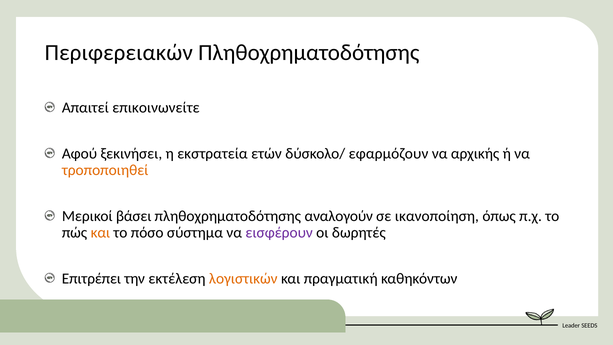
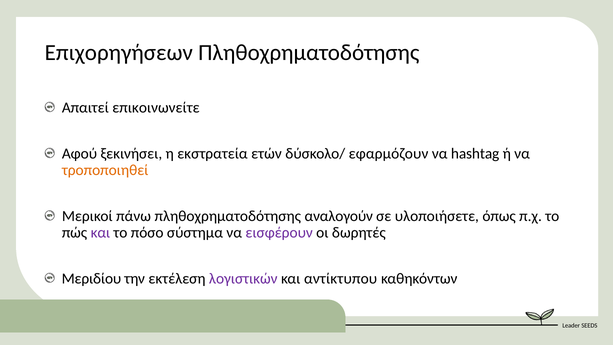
Περιφερειακών: Περιφερειακών -> Επιχορηγήσεων
αρχικής: αρχικής -> hashtag
βάσει: βάσει -> πάνω
ικανοποίηση: ικανοποίηση -> υλοποιήσετε
και at (100, 232) colour: orange -> purple
Επιτρέπει: Επιτρέπει -> Μεριδίου
λογιστικών colour: orange -> purple
πραγματική: πραγματική -> αντίκτυπου
